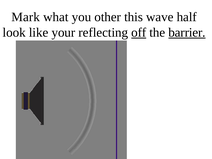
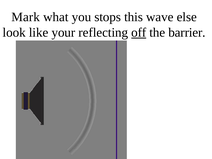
other: other -> stops
half: half -> else
barrier underline: present -> none
